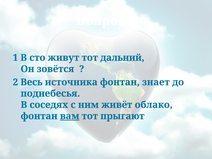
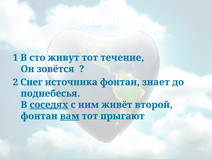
дальний: дальний -> течение
Весь: Весь -> Снег
соседях underline: none -> present
облако: облако -> второй
